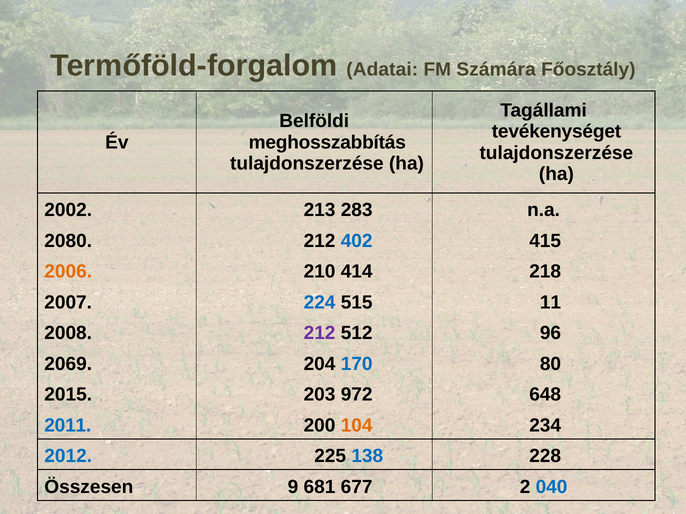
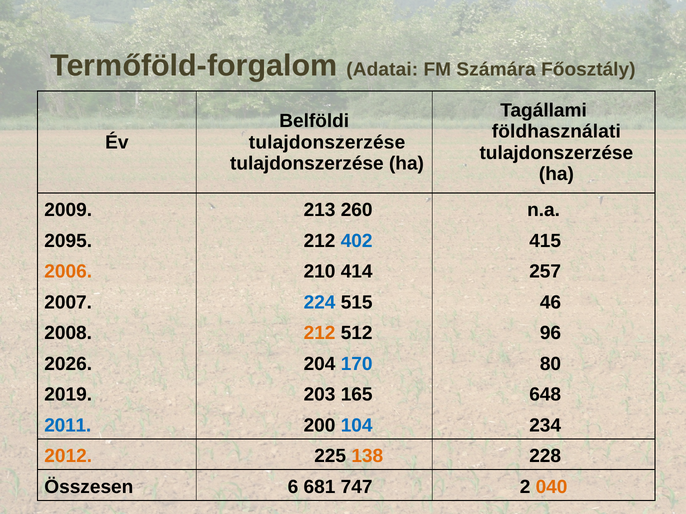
tevékenységet: tevékenységet -> földhasználati
meghosszabbítás at (327, 142): meghosszabbítás -> tulajdonszerzése
2002: 2002 -> 2009
283: 283 -> 260
2080: 2080 -> 2095
218: 218 -> 257
11: 11 -> 46
212 at (320, 333) colour: purple -> orange
2069: 2069 -> 2026
2015: 2015 -> 2019
972: 972 -> 165
104 colour: orange -> blue
2012 colour: blue -> orange
138 colour: blue -> orange
9: 9 -> 6
677: 677 -> 747
040 colour: blue -> orange
